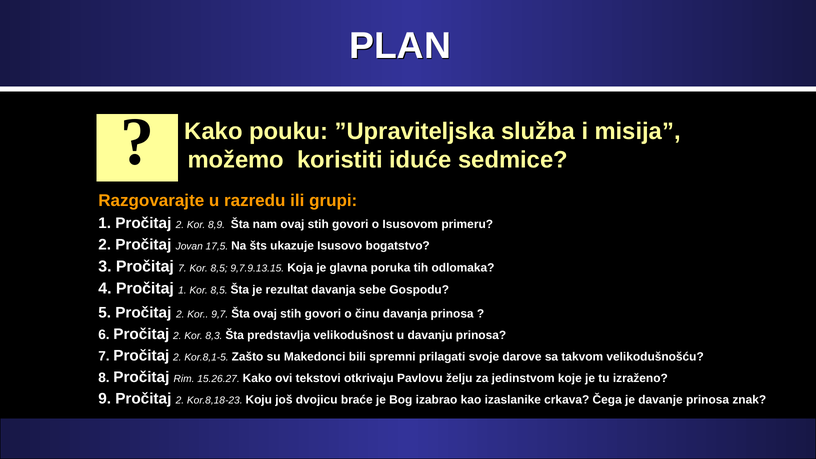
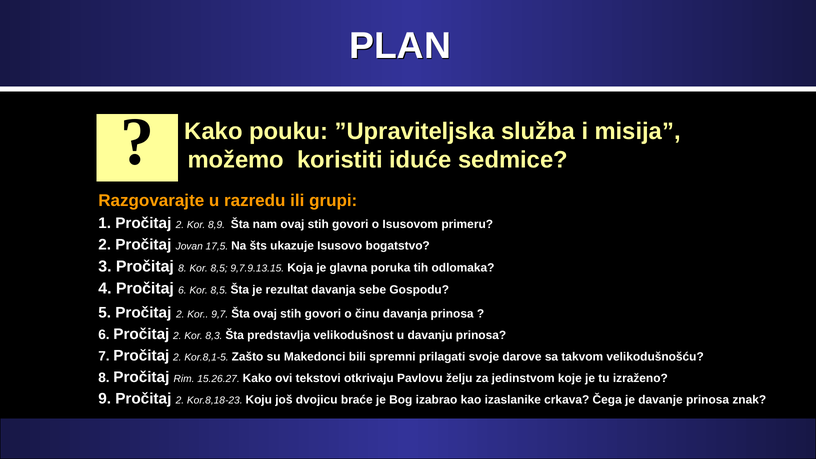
Pročitaj 7: 7 -> 8
Pročitaj 1: 1 -> 6
